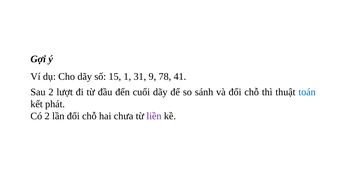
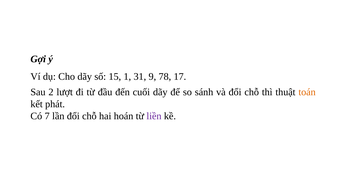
41: 41 -> 17
toán colour: blue -> orange
Có 2: 2 -> 7
chưa: chưa -> hoán
